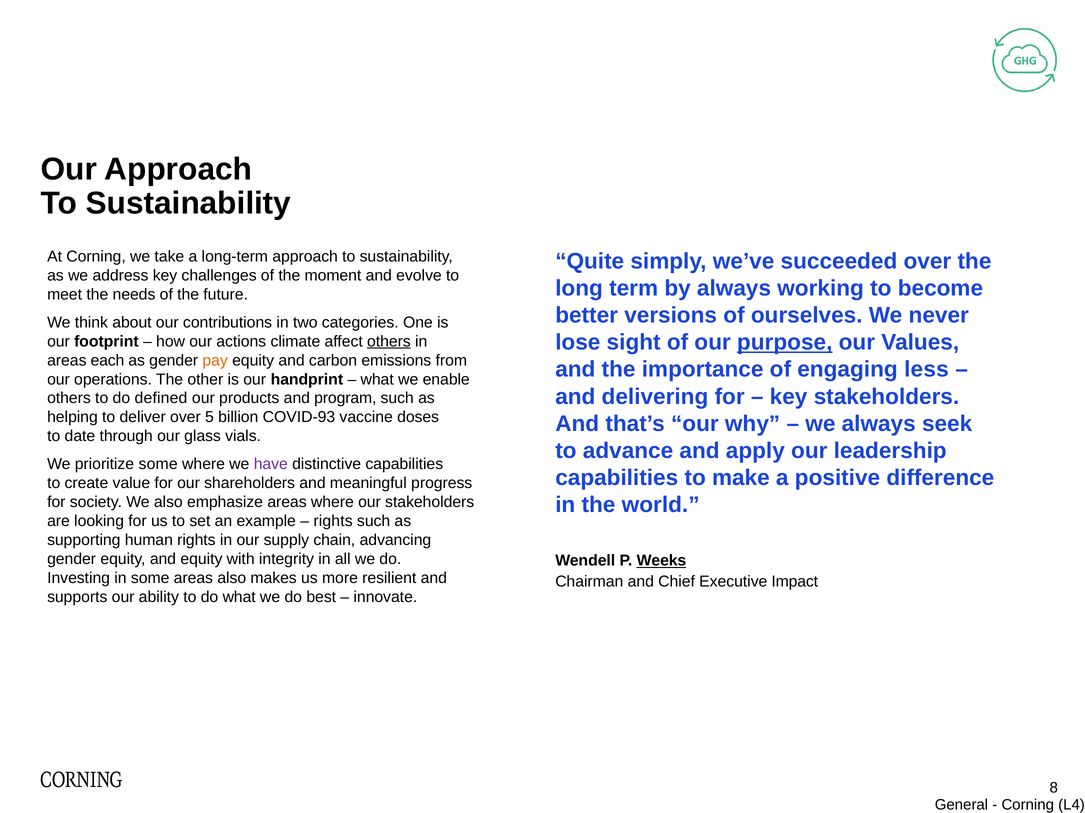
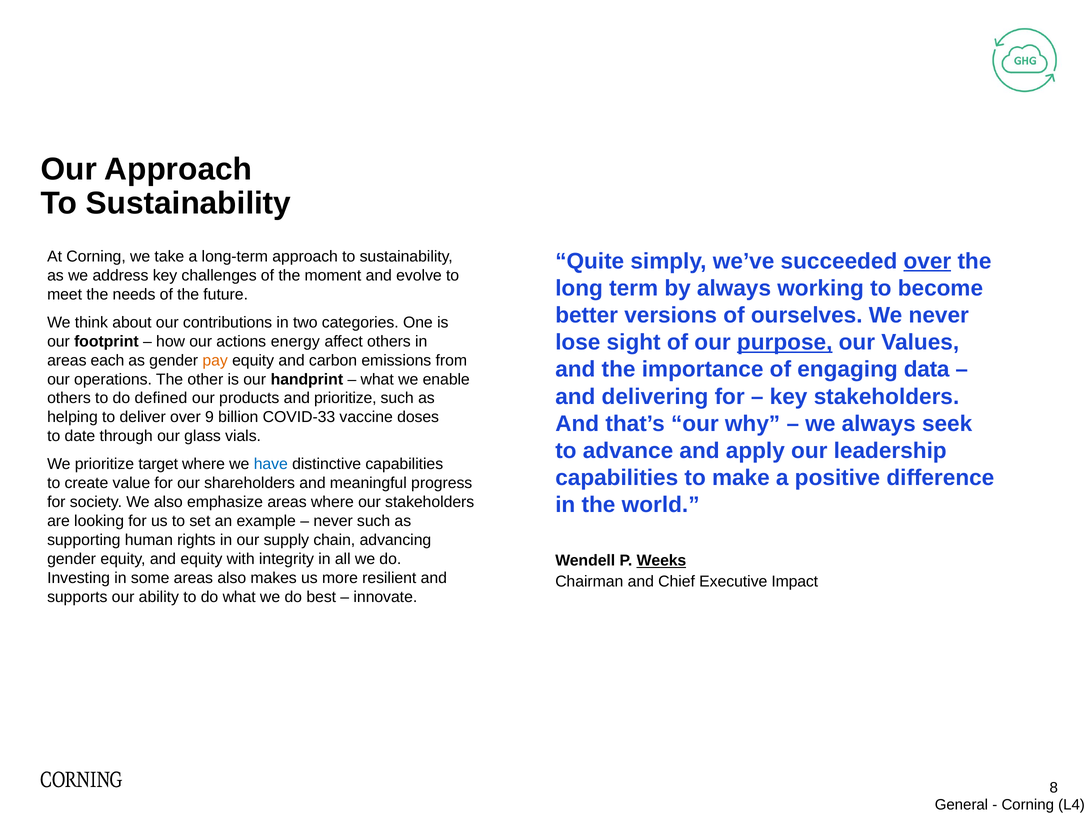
over at (927, 261) underline: none -> present
climate: climate -> energy
others at (389, 342) underline: present -> none
less: less -> data
and program: program -> prioritize
5: 5 -> 9
COVID-93: COVID-93 -> COVID-33
prioritize some: some -> target
have colour: purple -> blue
rights at (333, 521): rights -> never
